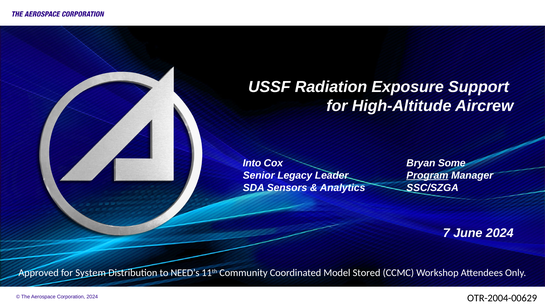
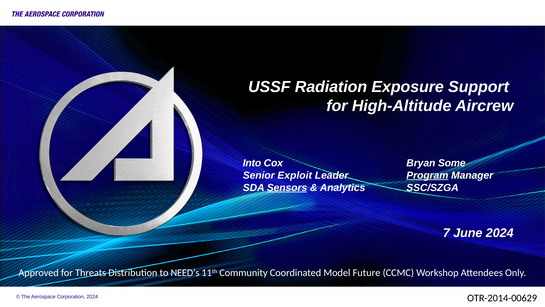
Legacy: Legacy -> Exploit
Sensors underline: none -> present
System: System -> Threats
Stored: Stored -> Future
OTR-2004-00629: OTR-2004-00629 -> OTR-2014-00629
